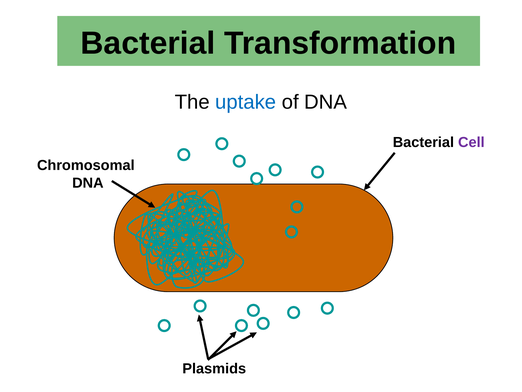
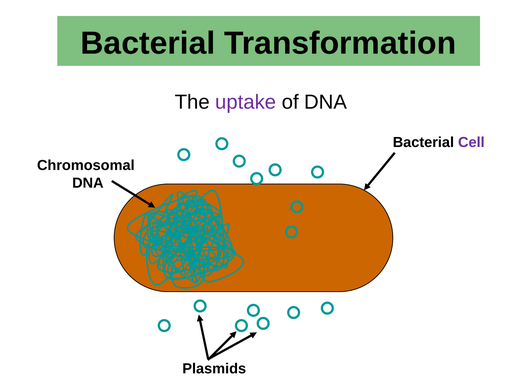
uptake colour: blue -> purple
